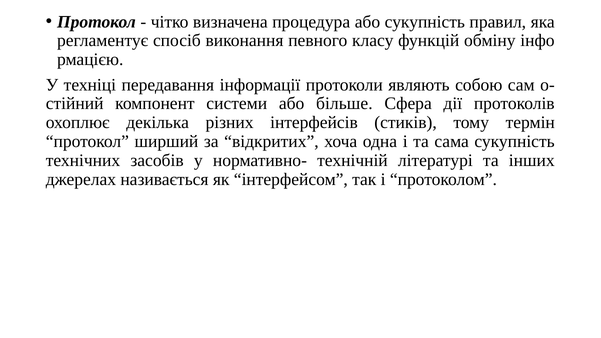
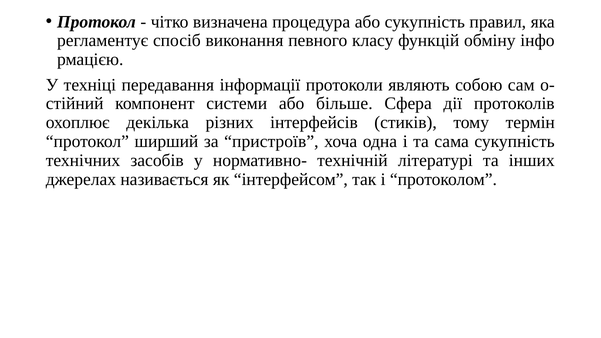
відкритих: відкритих -> пристроїв
